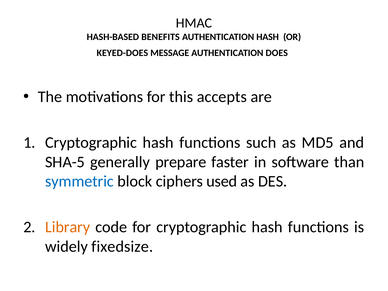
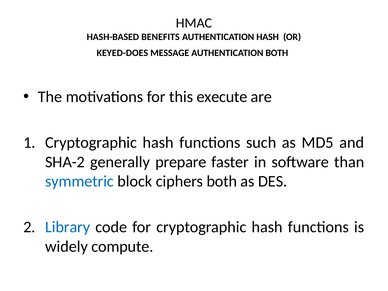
AUTHENTICATION DOES: DOES -> BOTH
accepts: accepts -> execute
SHA-5: SHA-5 -> SHA-2
ciphers used: used -> both
Library colour: orange -> blue
fixedsize: fixedsize -> compute
